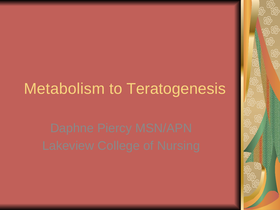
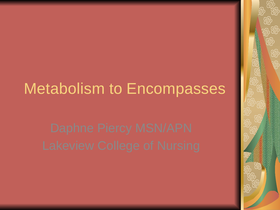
Teratogenesis: Teratogenesis -> Encompasses
